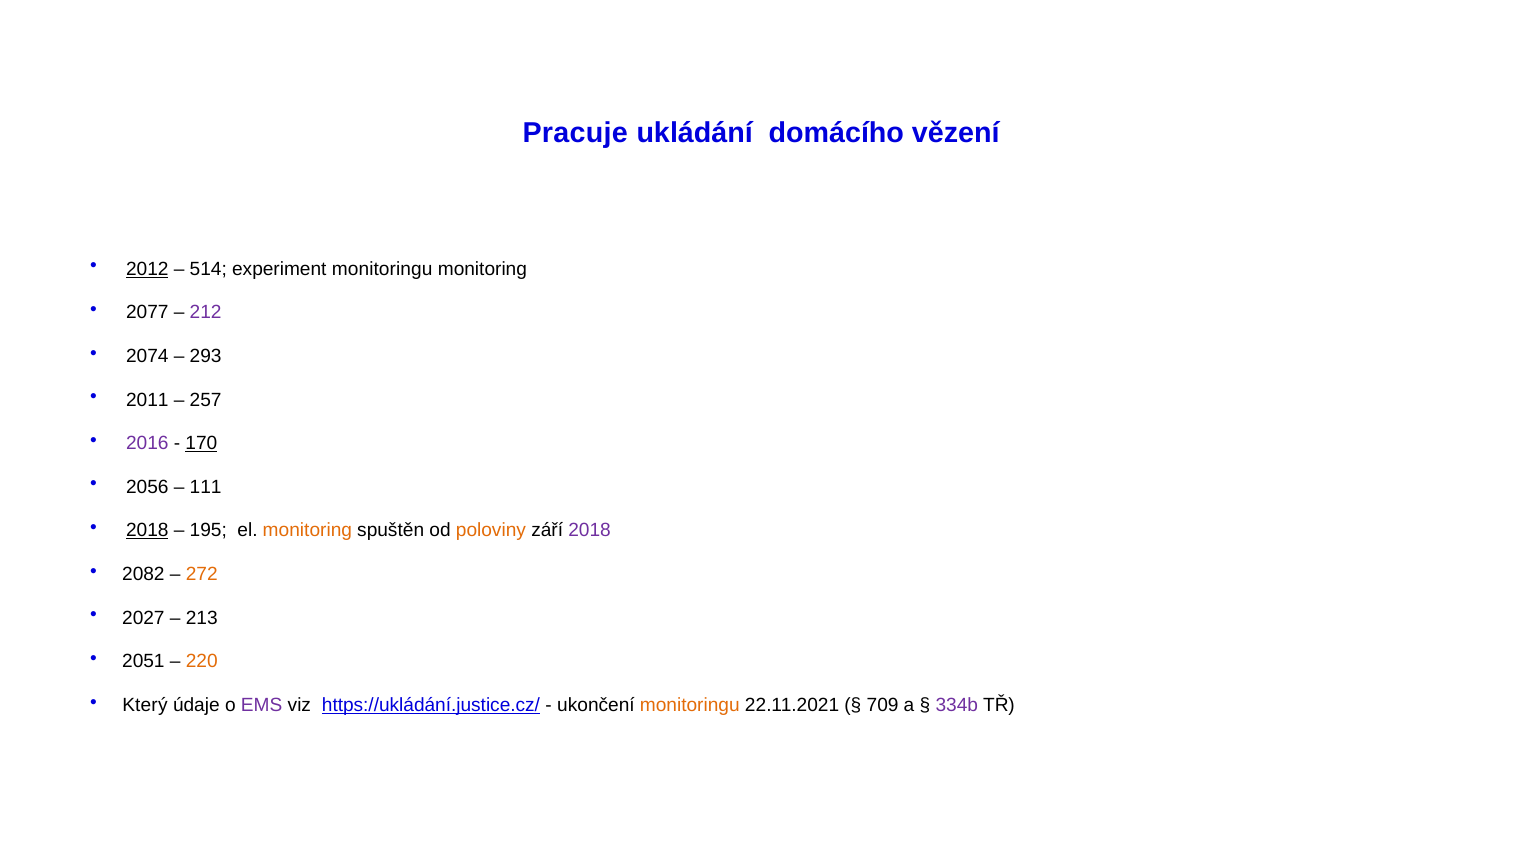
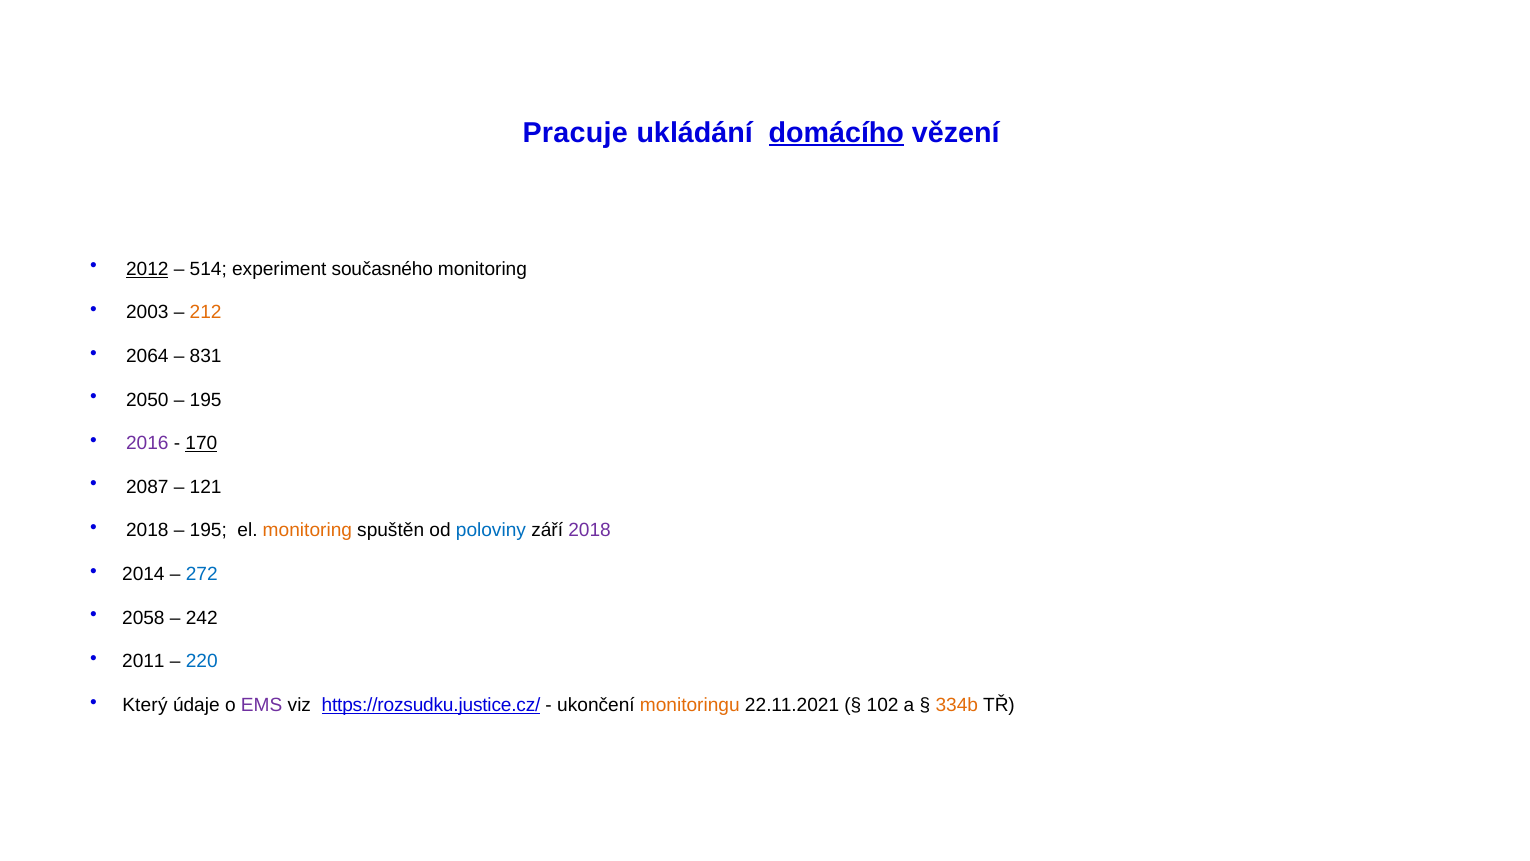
domácího underline: none -> present
experiment monitoringu: monitoringu -> současného
2077: 2077 -> 2003
212 colour: purple -> orange
2074: 2074 -> 2064
293: 293 -> 831
2011: 2011 -> 2050
257 at (206, 400): 257 -> 195
2056: 2056 -> 2087
111: 111 -> 121
2018 at (147, 530) underline: present -> none
poloviny colour: orange -> blue
2082: 2082 -> 2014
272 colour: orange -> blue
2027: 2027 -> 2058
213: 213 -> 242
2051: 2051 -> 2011
220 colour: orange -> blue
https://ukládání.justice.cz/: https://ukládání.justice.cz/ -> https://rozsudku.justice.cz/
709: 709 -> 102
334b colour: purple -> orange
